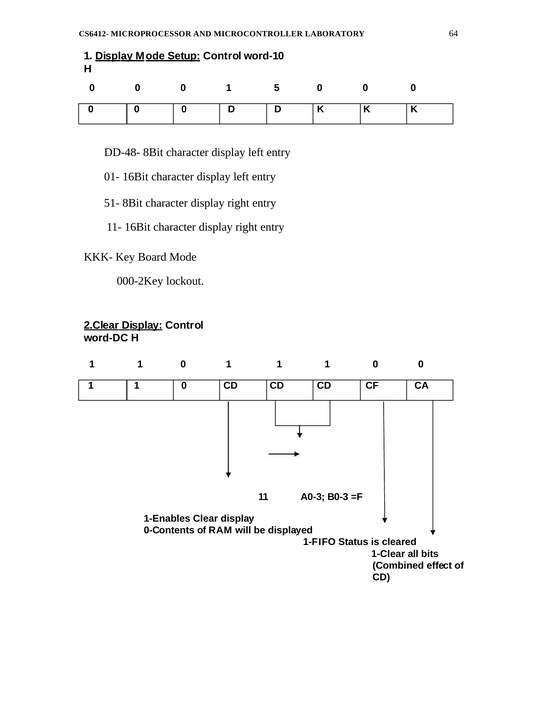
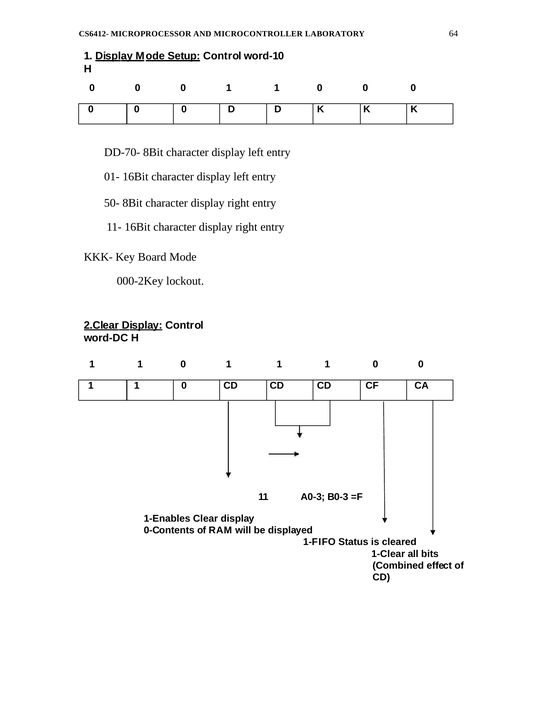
0 0 1 5: 5 -> 1
DD-48-: DD-48- -> DD-70-
51-: 51- -> 50-
